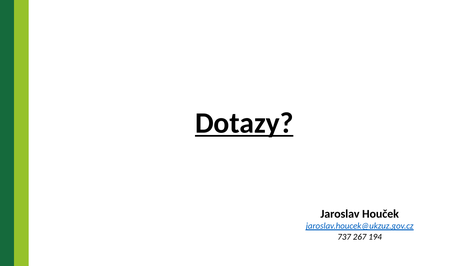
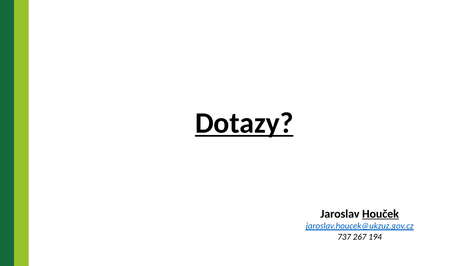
Houček underline: none -> present
